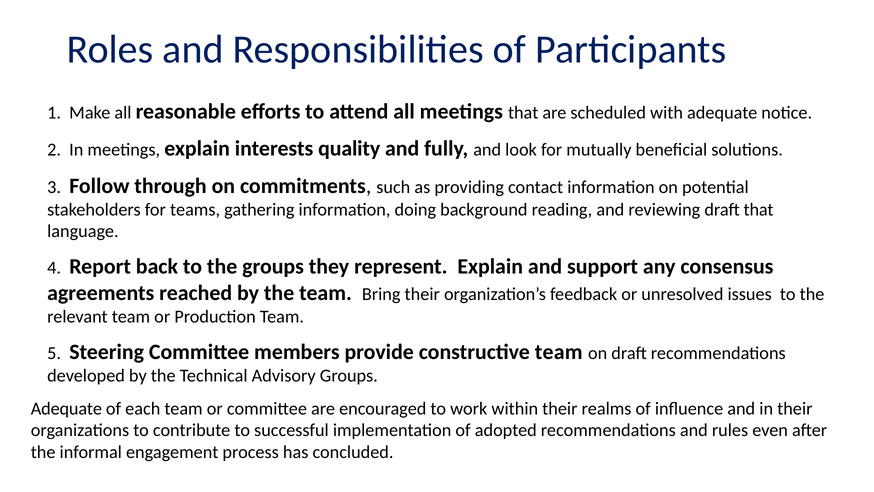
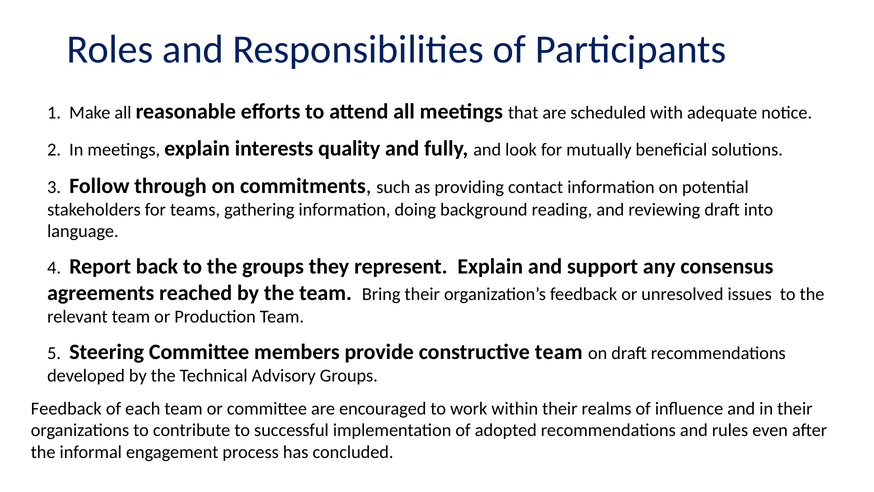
draft that: that -> into
Adequate at (66, 408): Adequate -> Feedback
